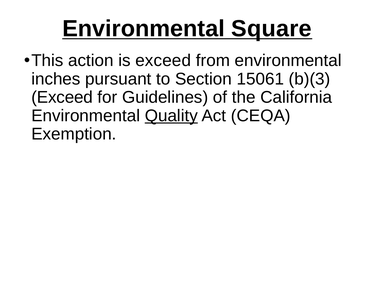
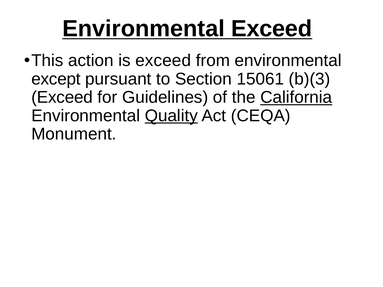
Environmental Square: Square -> Exceed
inches: inches -> except
California underline: none -> present
Exemption: Exemption -> Monument
